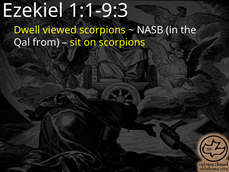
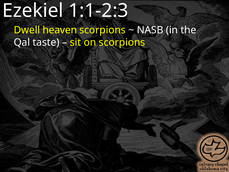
1:1-9:3: 1:1-9:3 -> 1:1-2:3
viewed: viewed -> heaven
from: from -> taste
